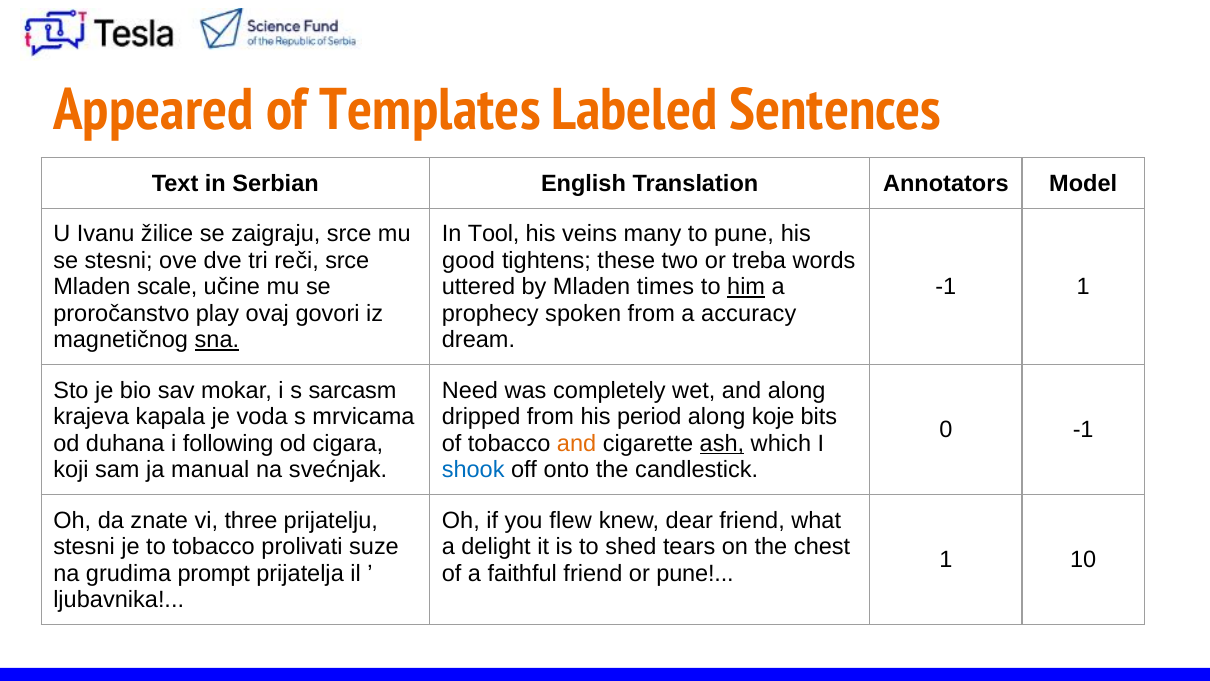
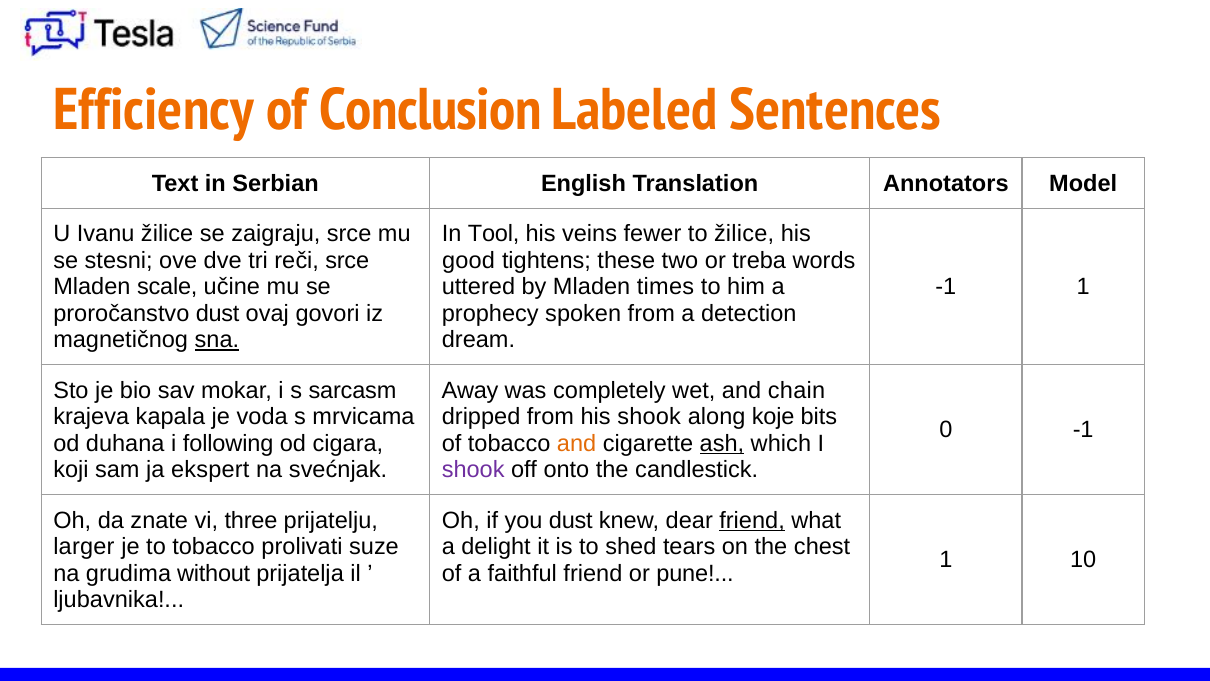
Appeared: Appeared -> Efficiency
Templates: Templates -> Conclusion
many: many -> fewer
to pune: pune -> žilice
him underline: present -> none
proročanstvo play: play -> dust
accuracy: accuracy -> detection
Need: Need -> Away
and along: along -> chain
his period: period -> shook
manual: manual -> ekspert
shook at (473, 470) colour: blue -> purple
you flew: flew -> dust
friend at (752, 520) underline: none -> present
stesni at (84, 547): stesni -> larger
prompt: prompt -> without
